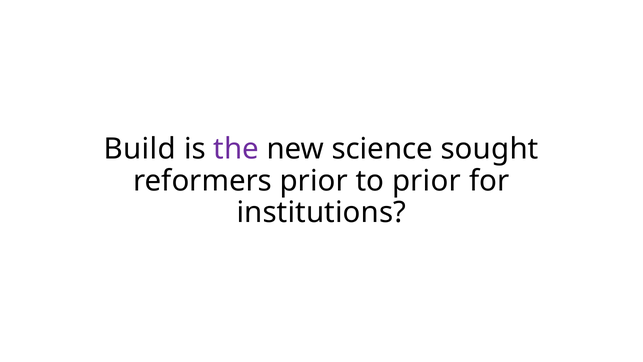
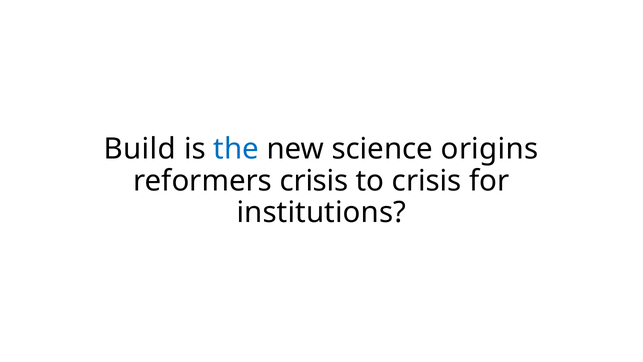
the colour: purple -> blue
sought: sought -> origins
reformers prior: prior -> crisis
to prior: prior -> crisis
